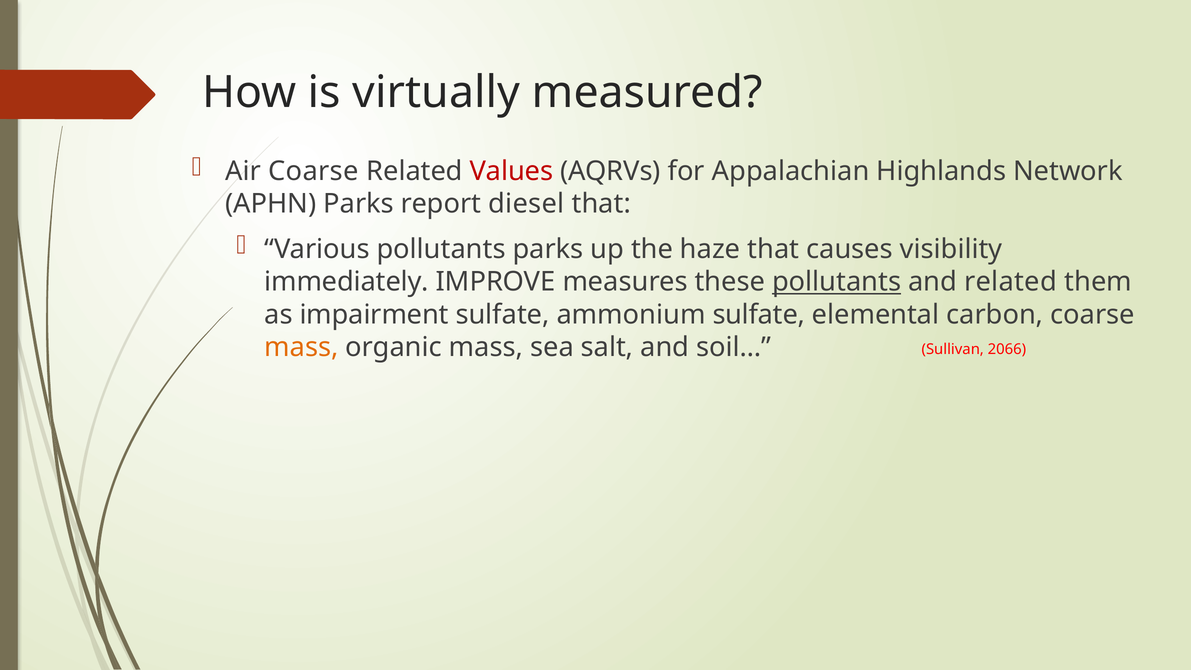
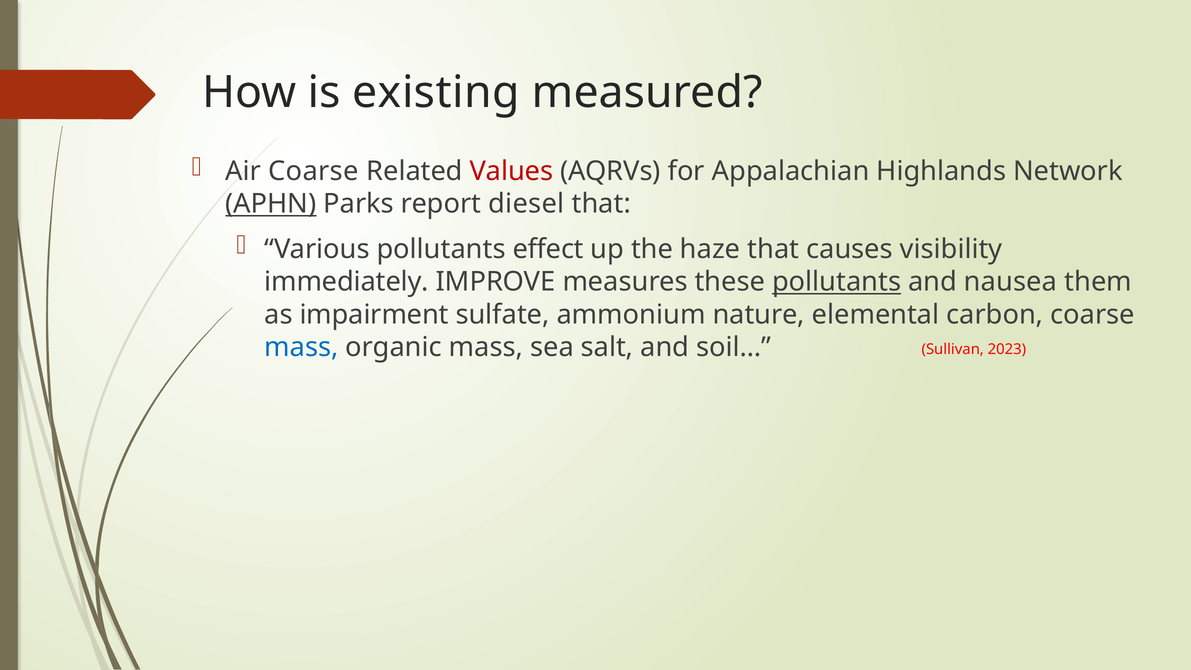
virtually: virtually -> existing
APHN underline: none -> present
pollutants parks: parks -> effect
and related: related -> nausea
ammonium sulfate: sulfate -> nature
mass at (301, 347) colour: orange -> blue
2066: 2066 -> 2023
